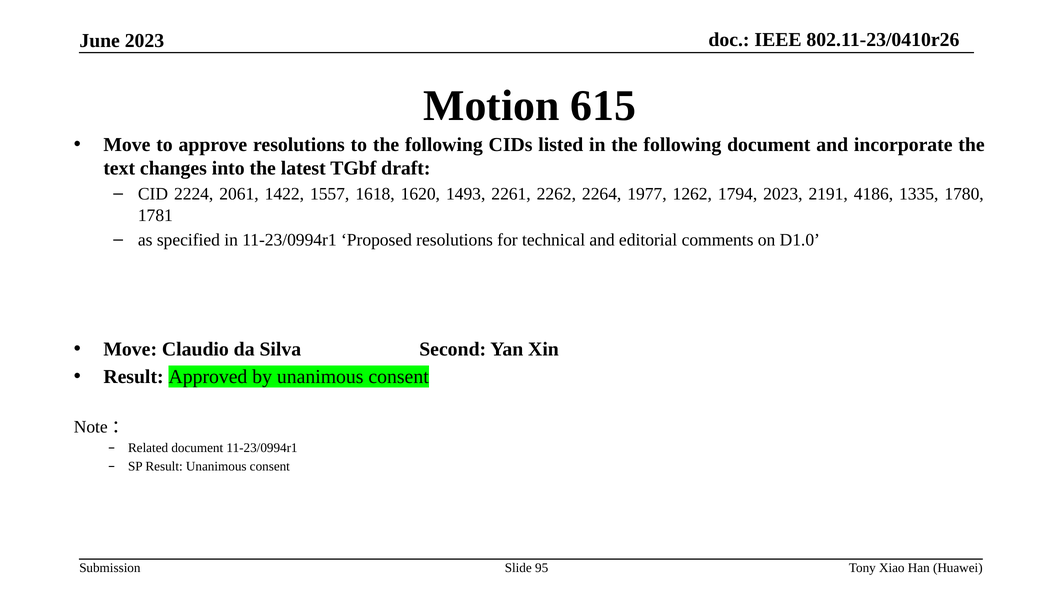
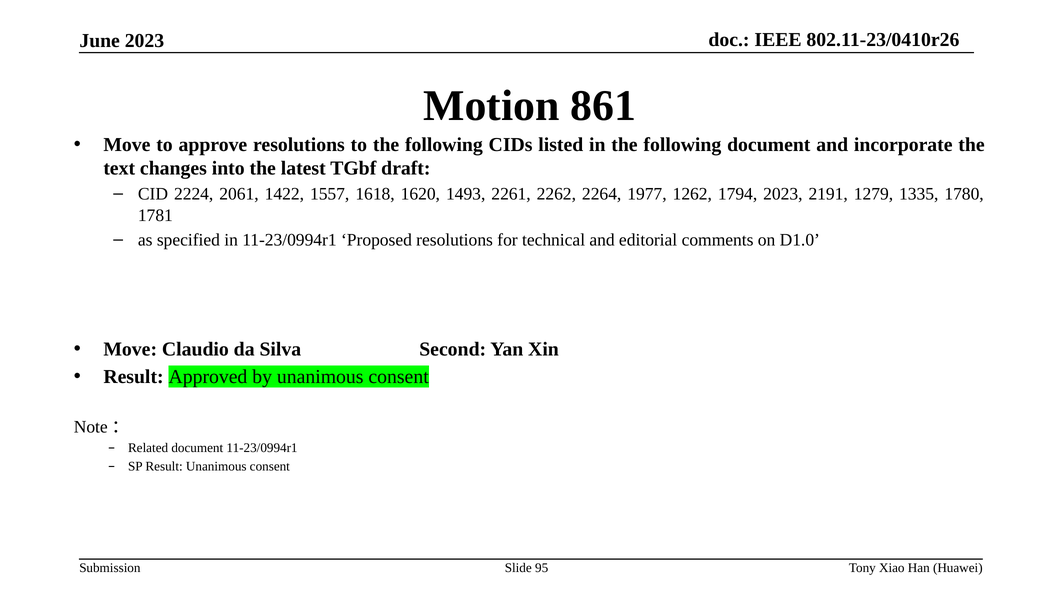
615: 615 -> 861
4186: 4186 -> 1279
